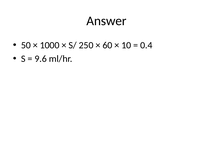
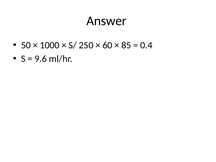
10: 10 -> 85
